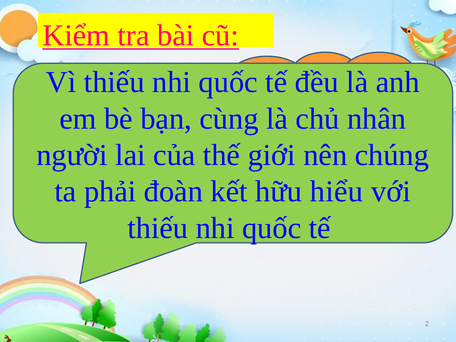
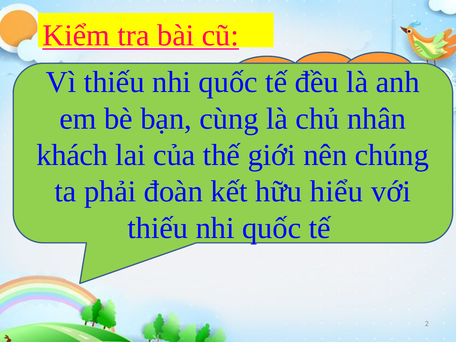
người: người -> khách
